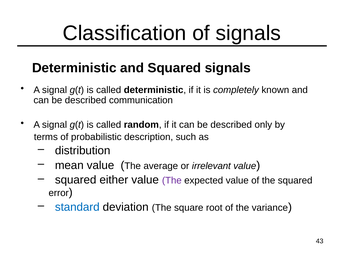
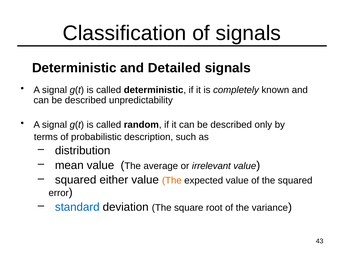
and Squared: Squared -> Detailed
communication: communication -> unpredictability
The at (172, 181) colour: purple -> orange
